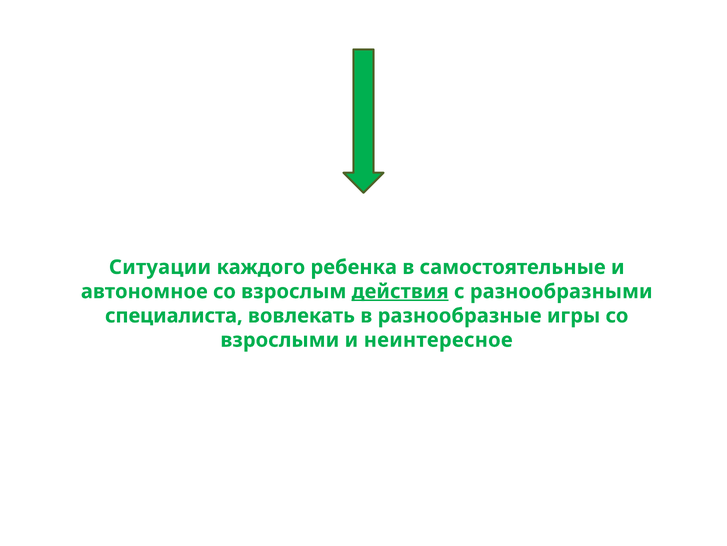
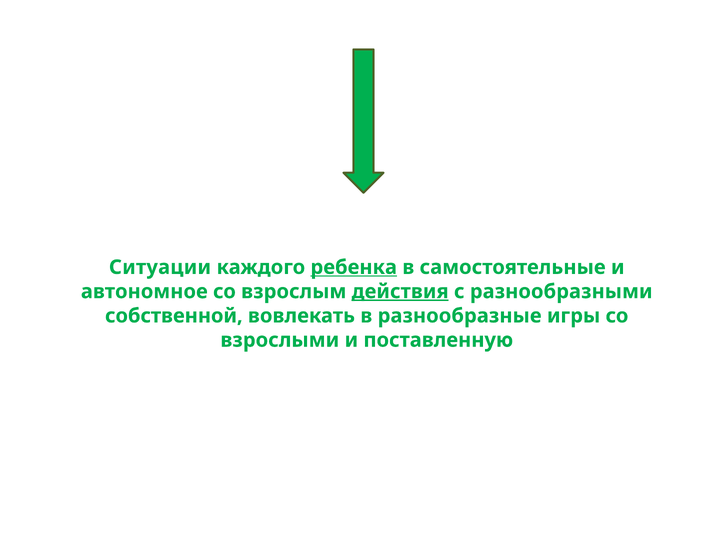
ребенка underline: none -> present
специалиста: специалиста -> собственной
неинтересное: неинтересное -> поставленную
